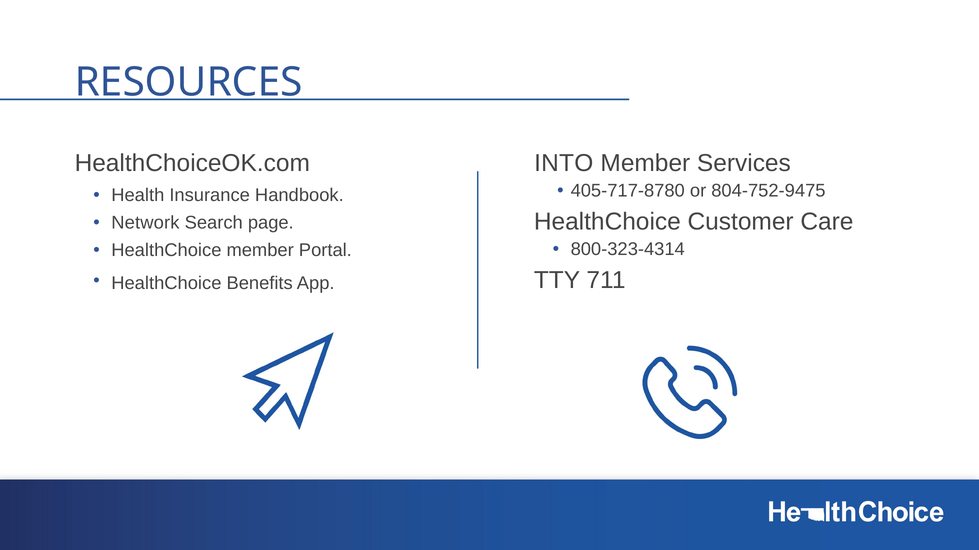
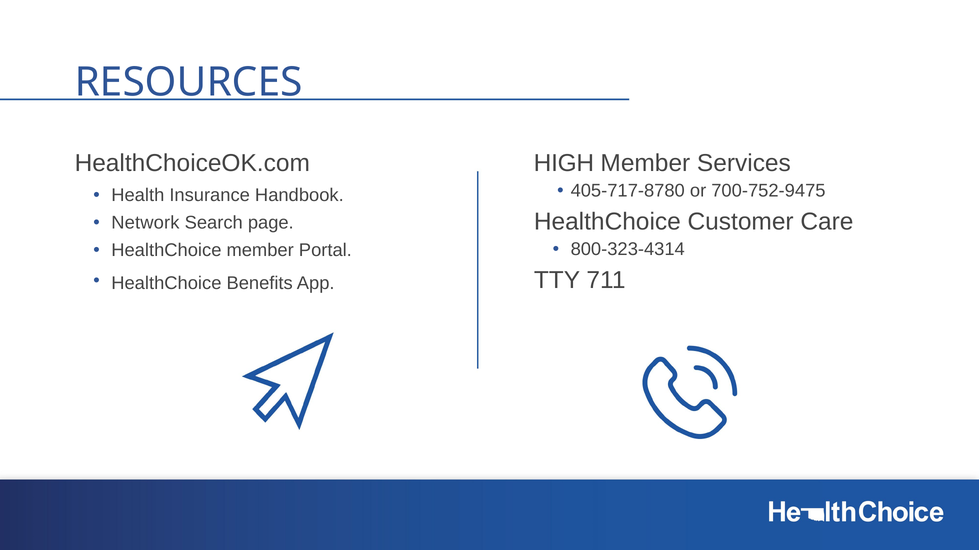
INTO: INTO -> HIGH
804-752-9475: 804-752-9475 -> 700-752-9475
